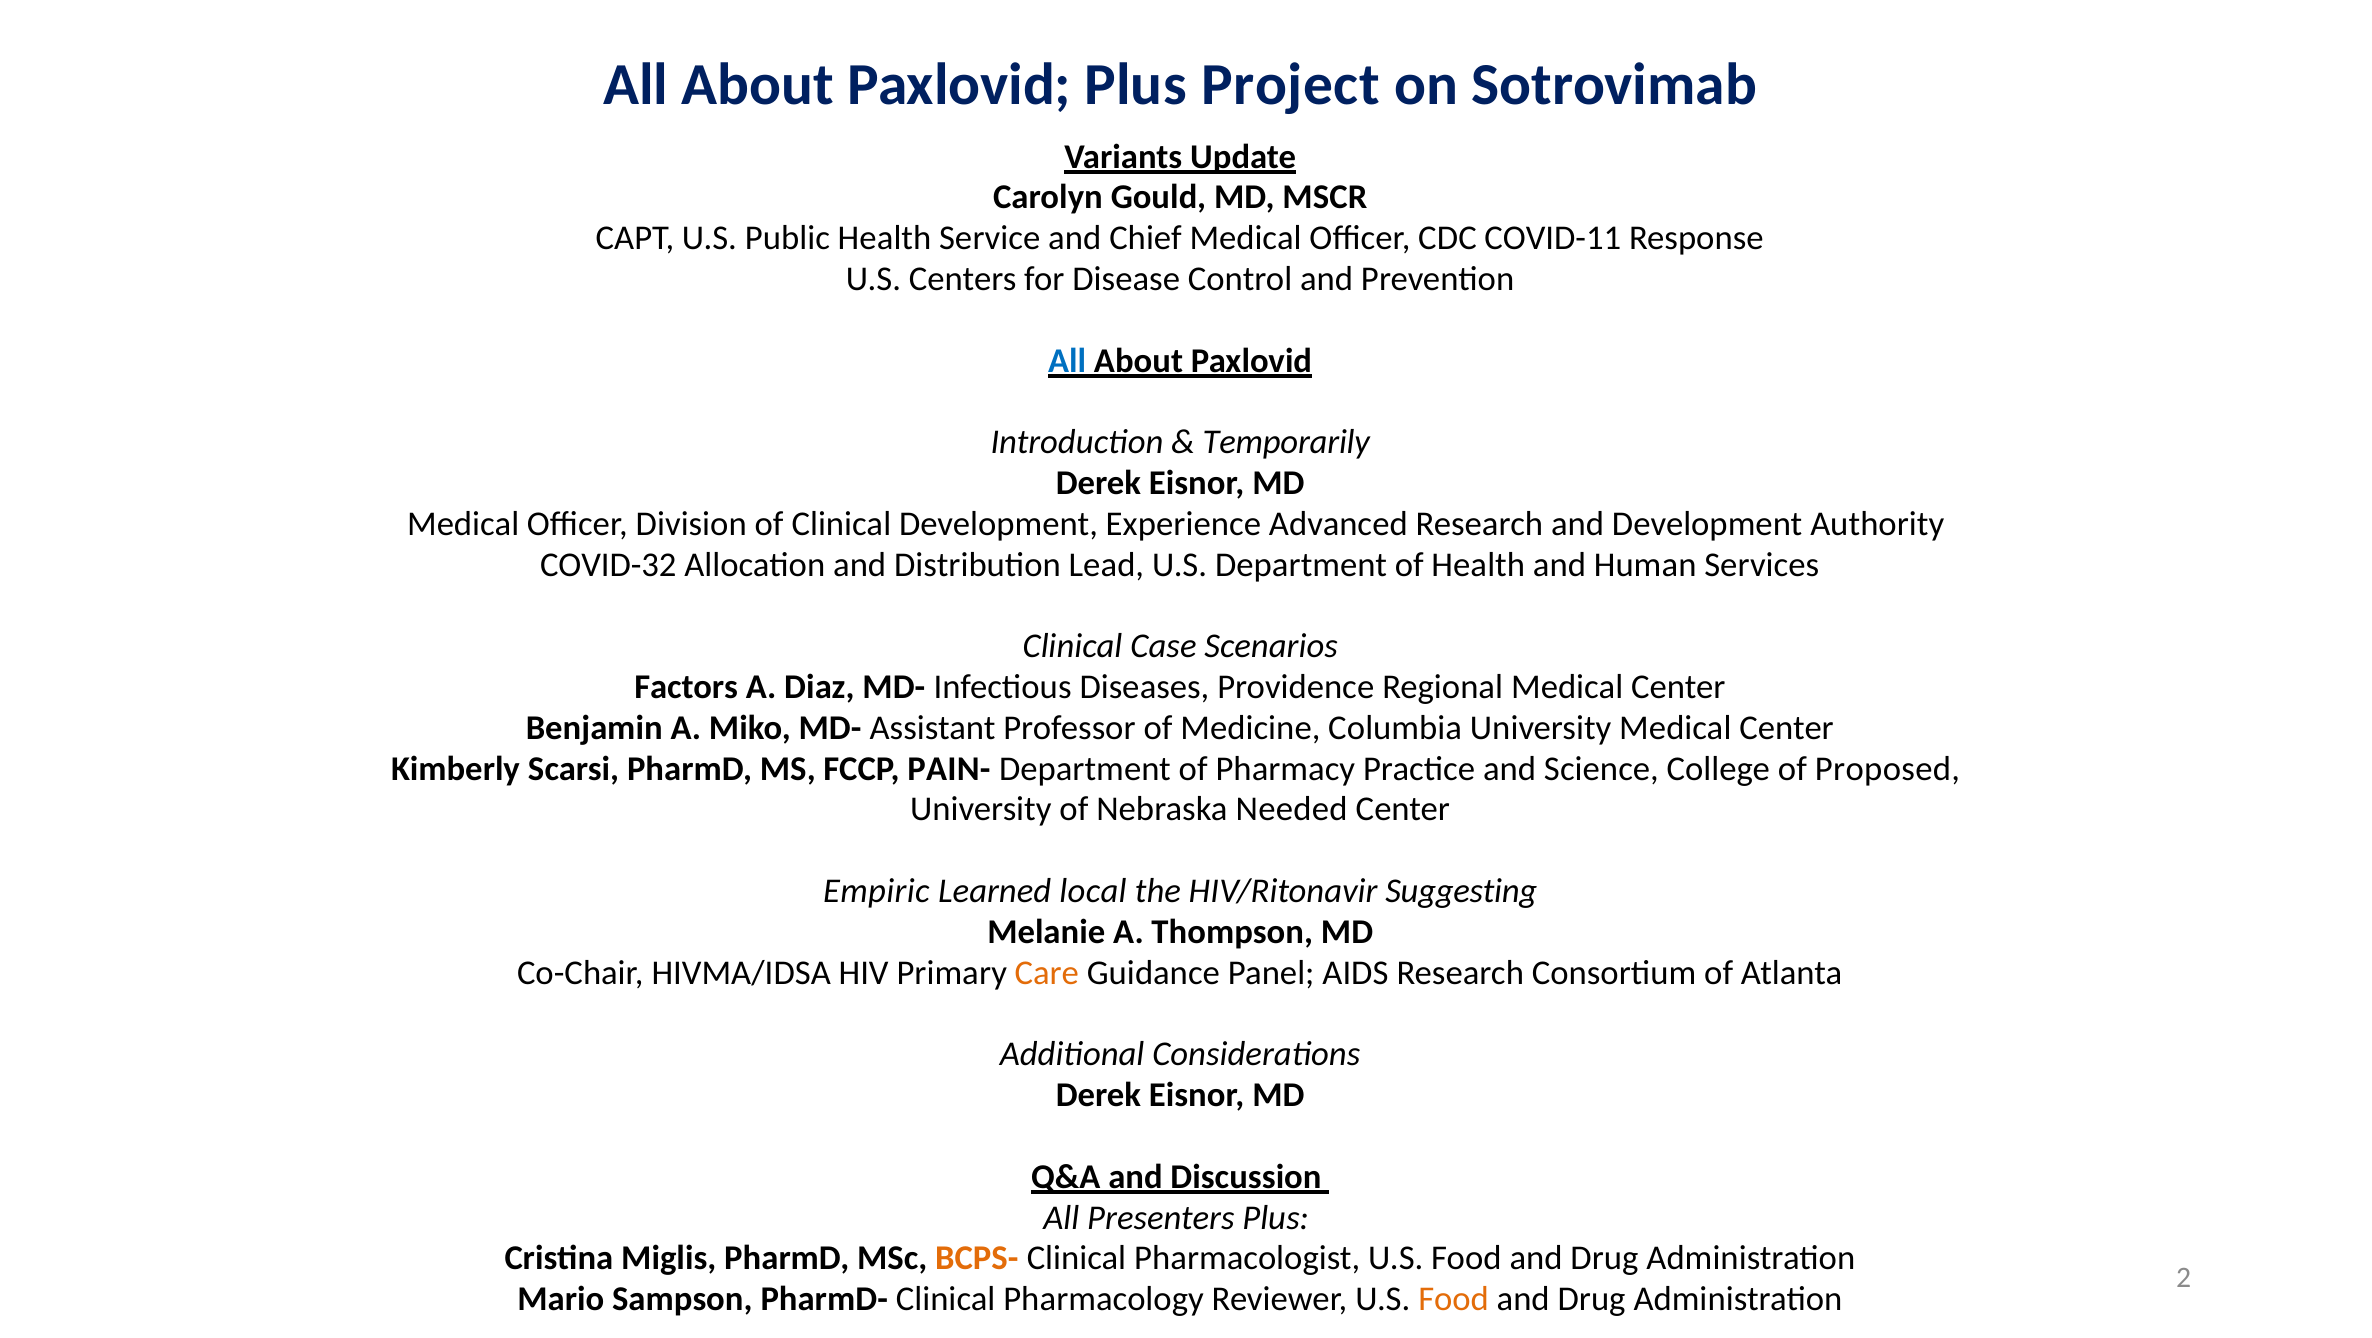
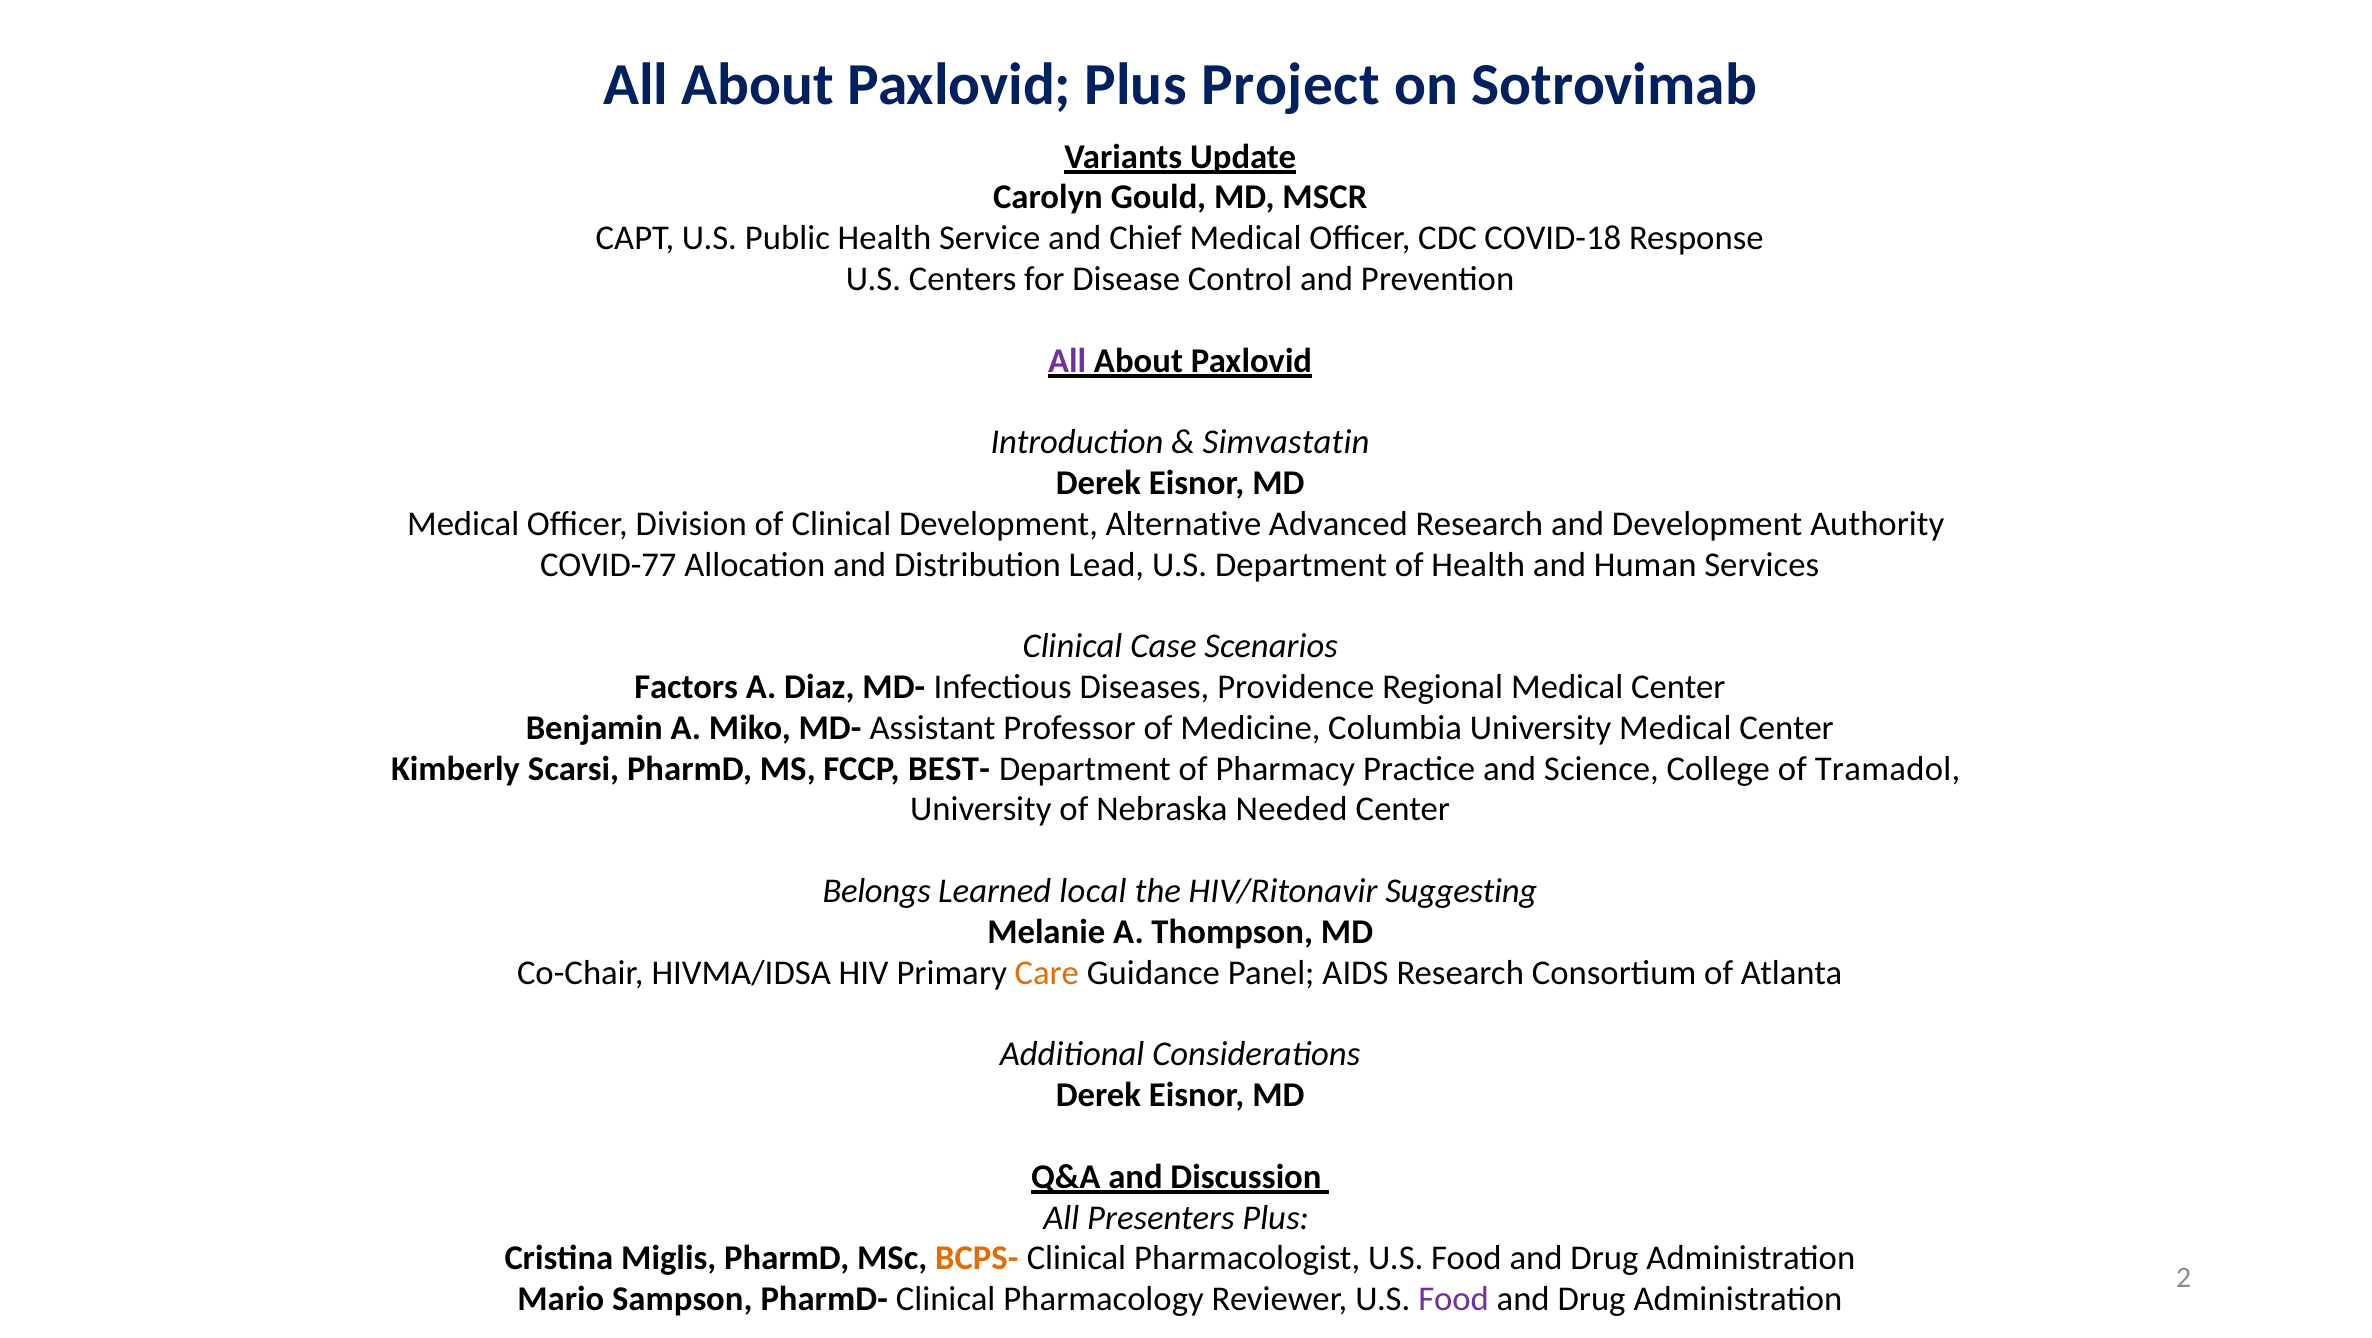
COVID-11: COVID-11 -> COVID-18
All at (1067, 361) colour: blue -> purple
Temporarily: Temporarily -> Simvastatin
Experience: Experience -> Alternative
COVID-32: COVID-32 -> COVID-77
PAIN-: PAIN- -> BEST-
Proposed: Proposed -> Tramadol
Empiric: Empiric -> Belongs
Food at (1454, 1299) colour: orange -> purple
